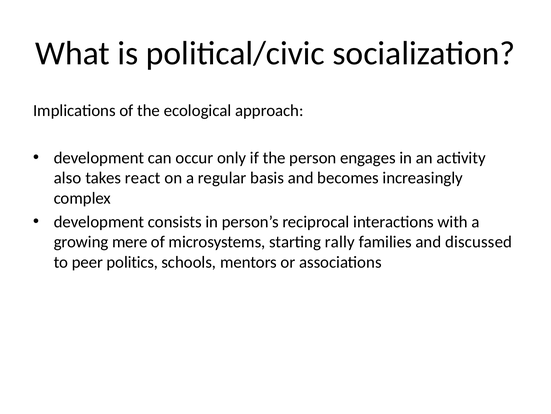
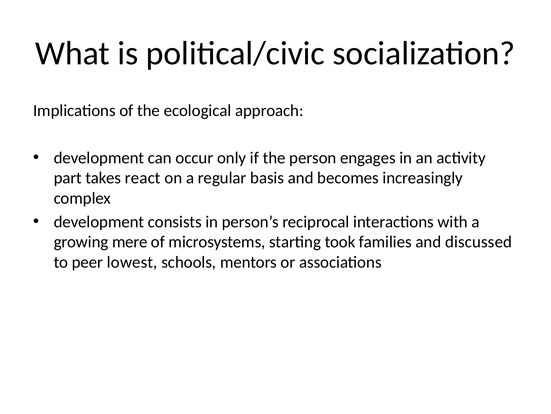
also: also -> part
rally: rally -> took
politics: politics -> lowest
